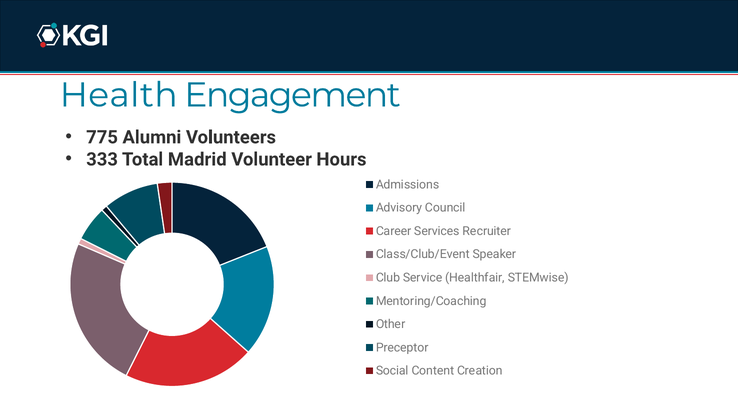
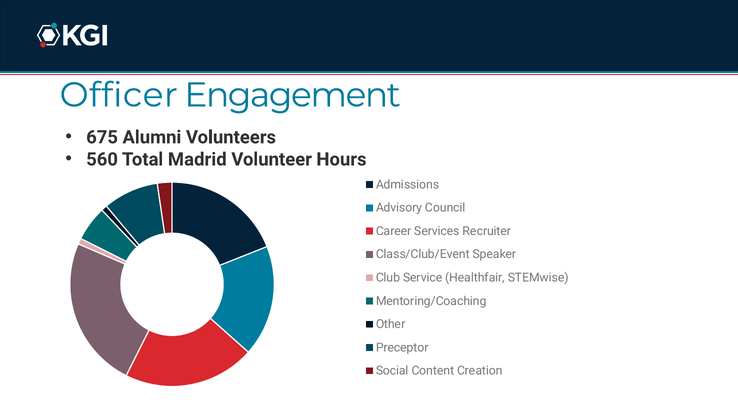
Health: Health -> Officer
775: 775 -> 675
333: 333 -> 560
